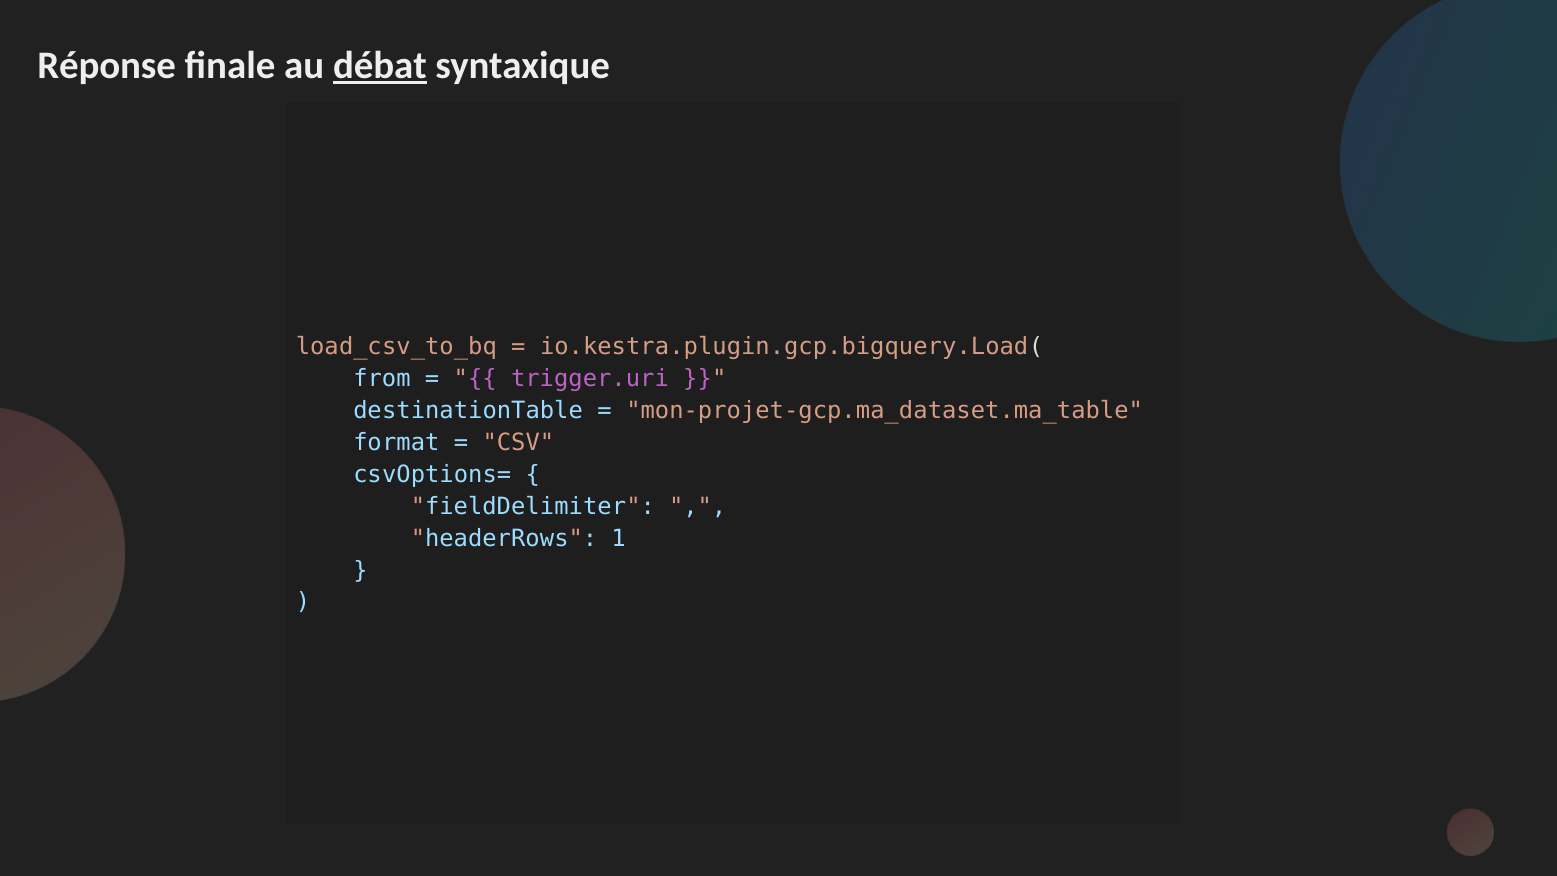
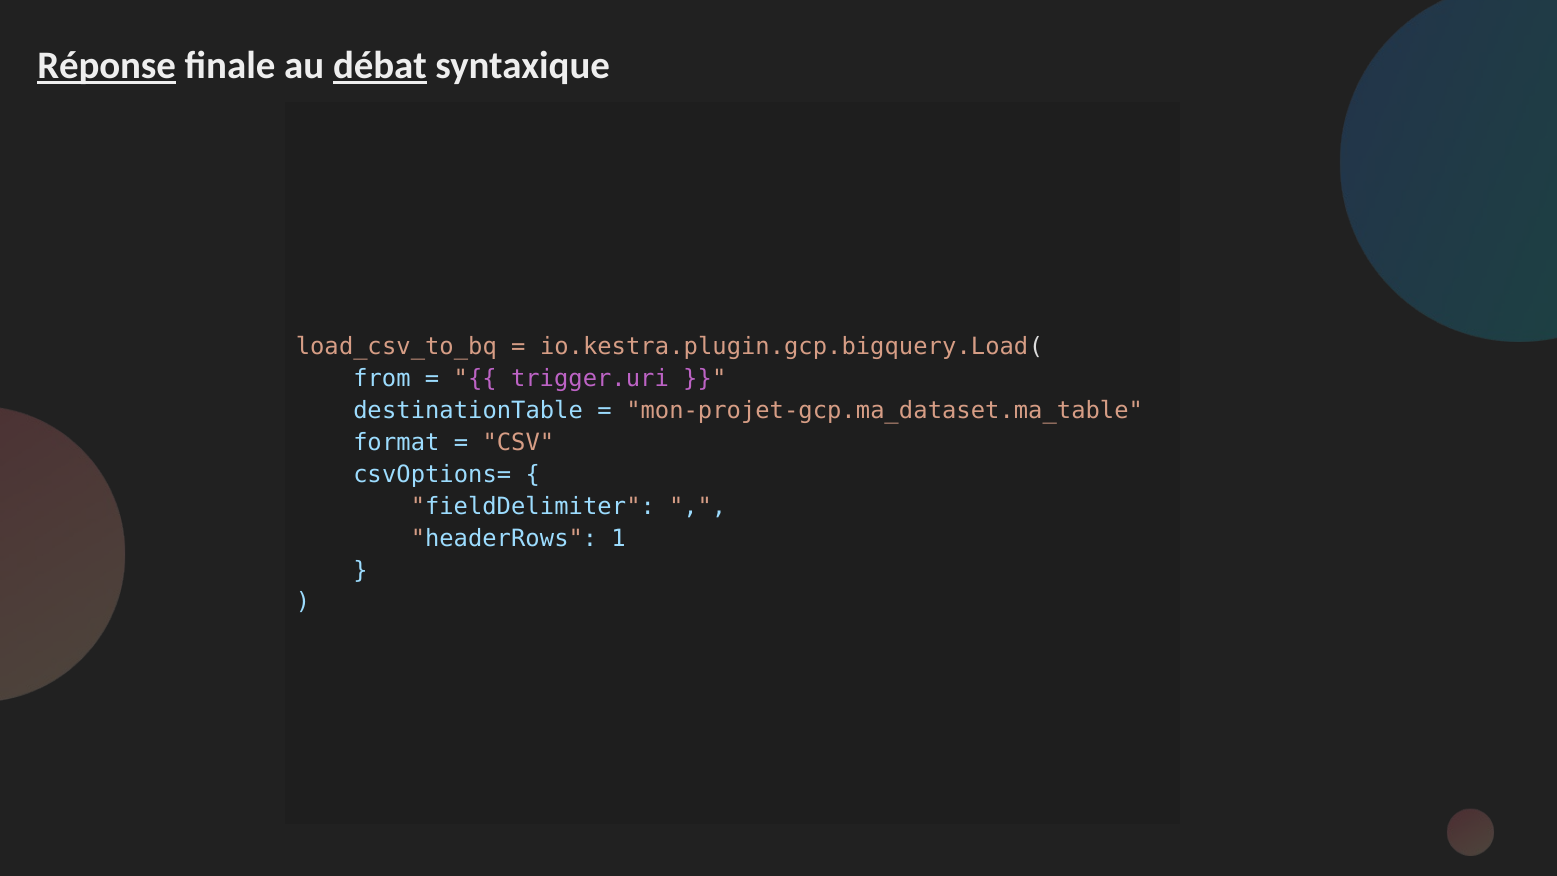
Réponse underline: none -> present
